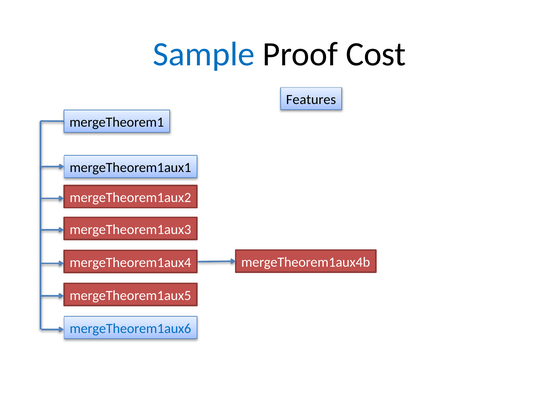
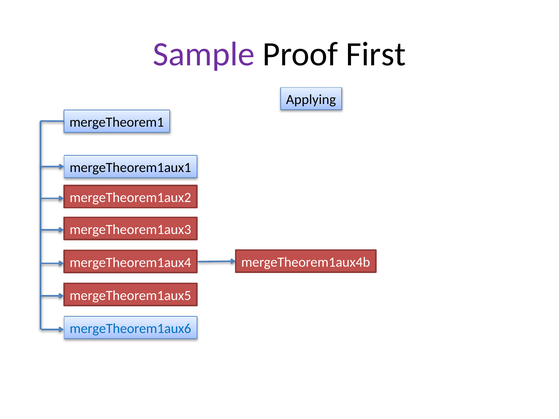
Sample colour: blue -> purple
Cost: Cost -> First
Features: Features -> Applying
